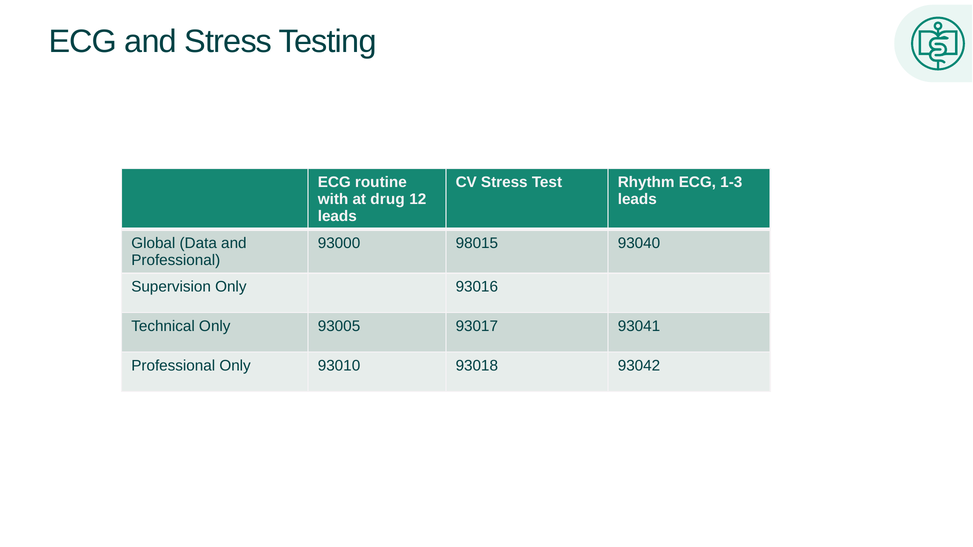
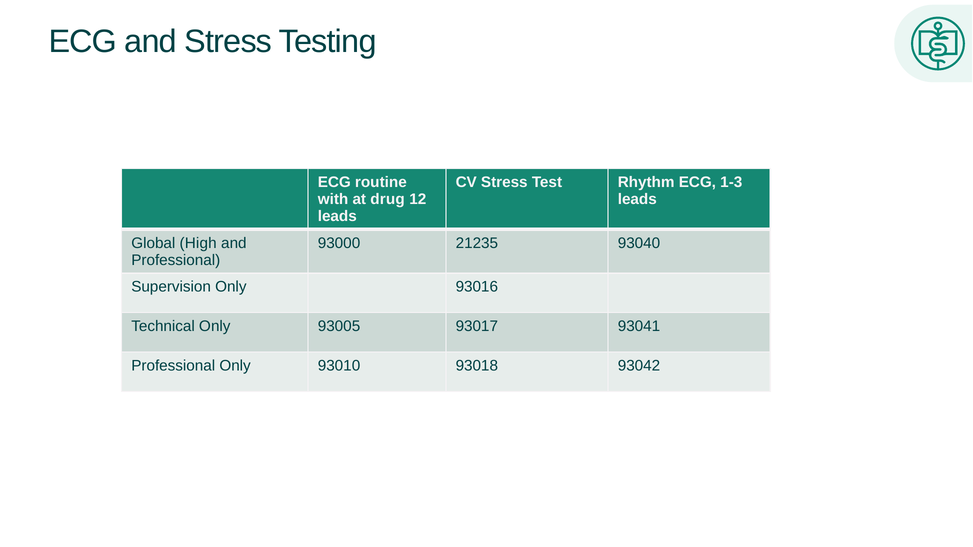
Data: Data -> High
98015: 98015 -> 21235
